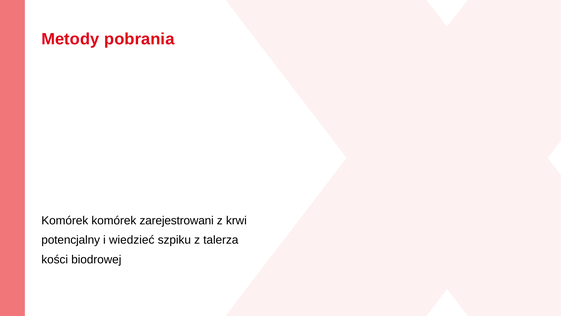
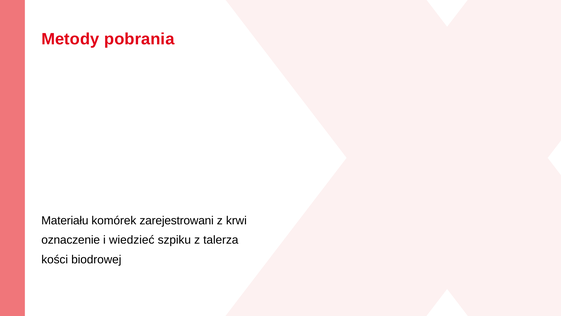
Komórek at (65, 220): Komórek -> Materiału
potencjalny: potencjalny -> oznaczenie
